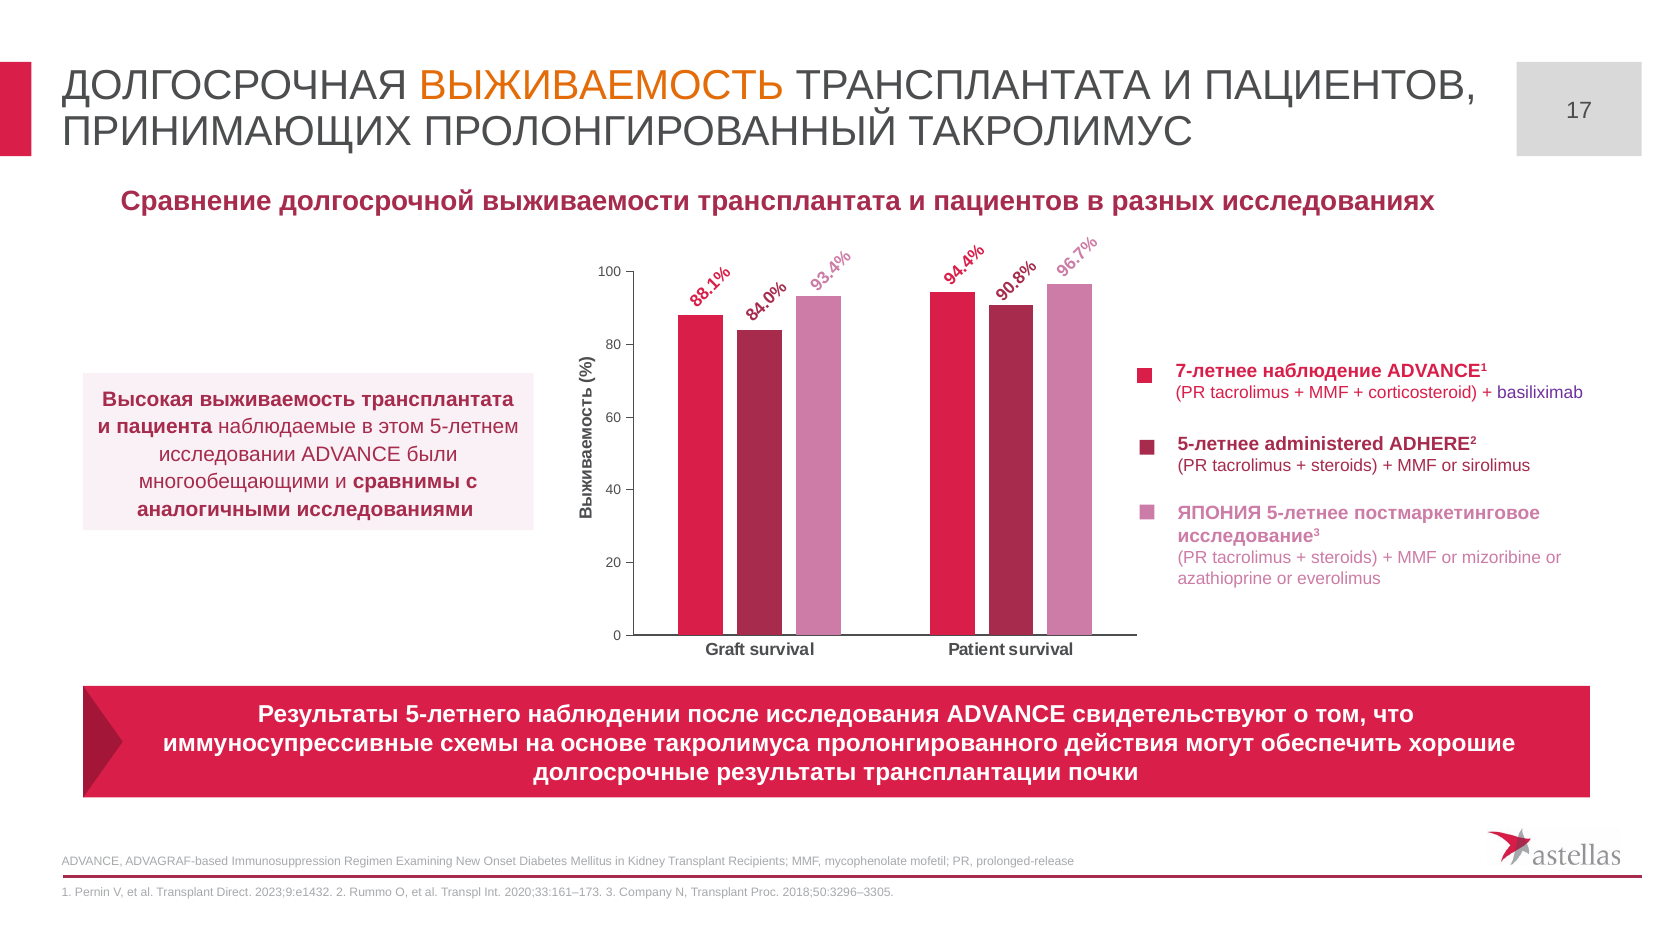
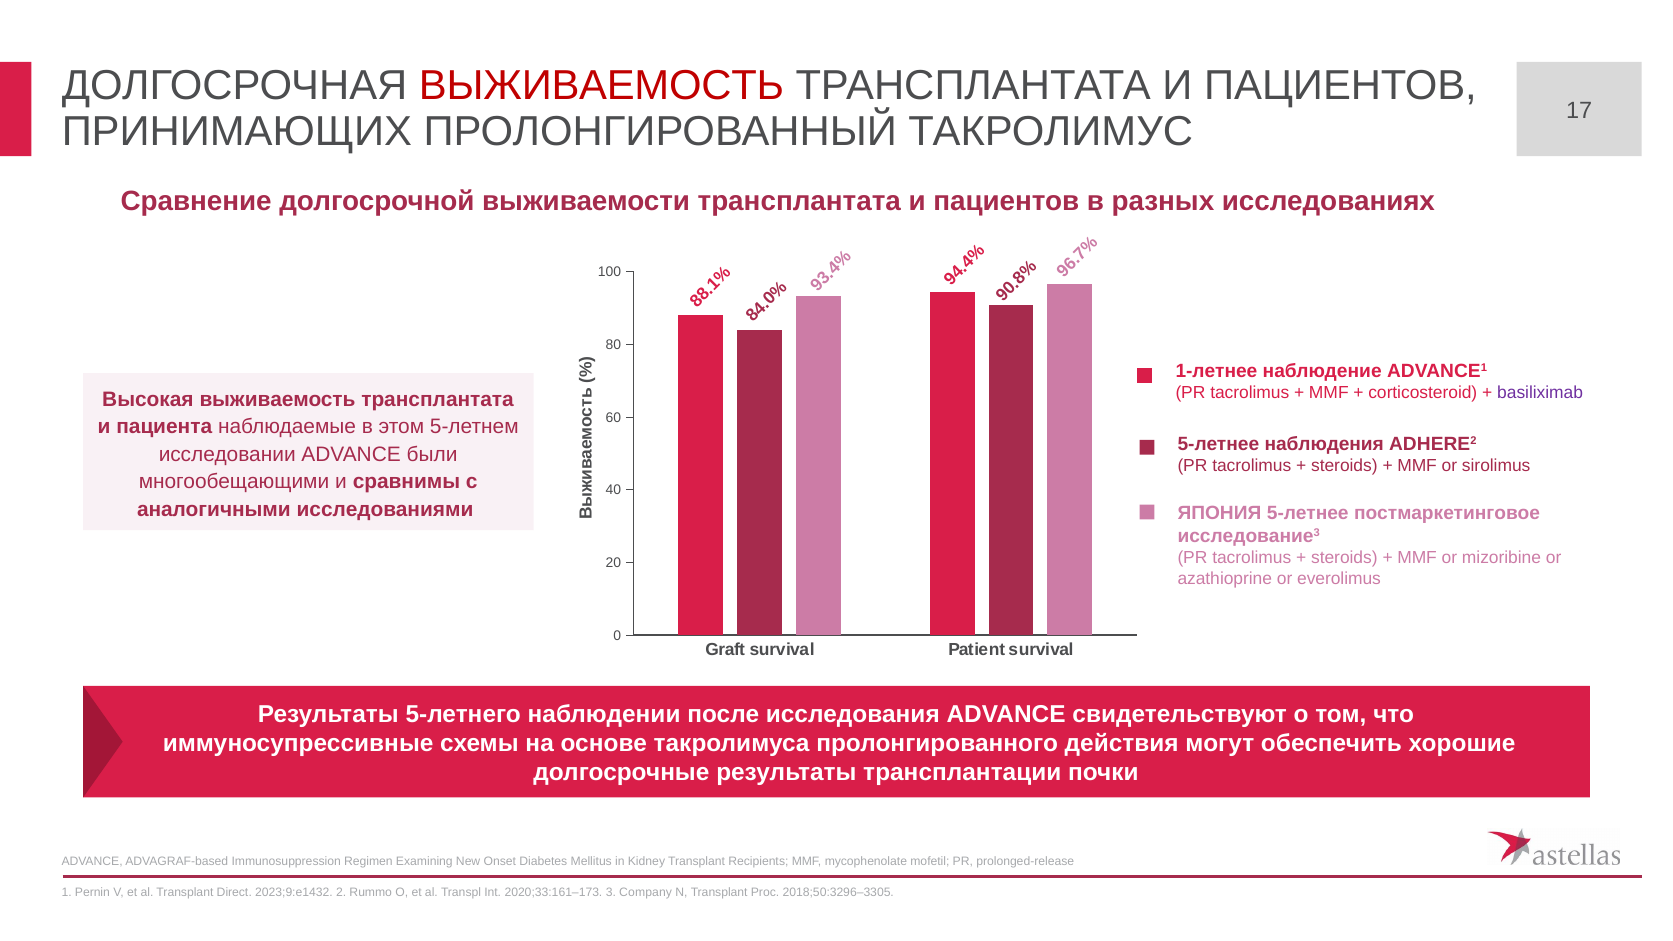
ВЫЖИВАЕМОСТЬ at (602, 86) colour: orange -> red
7-летнее: 7-летнее -> 1-летнее
administered: administered -> наблюдения
